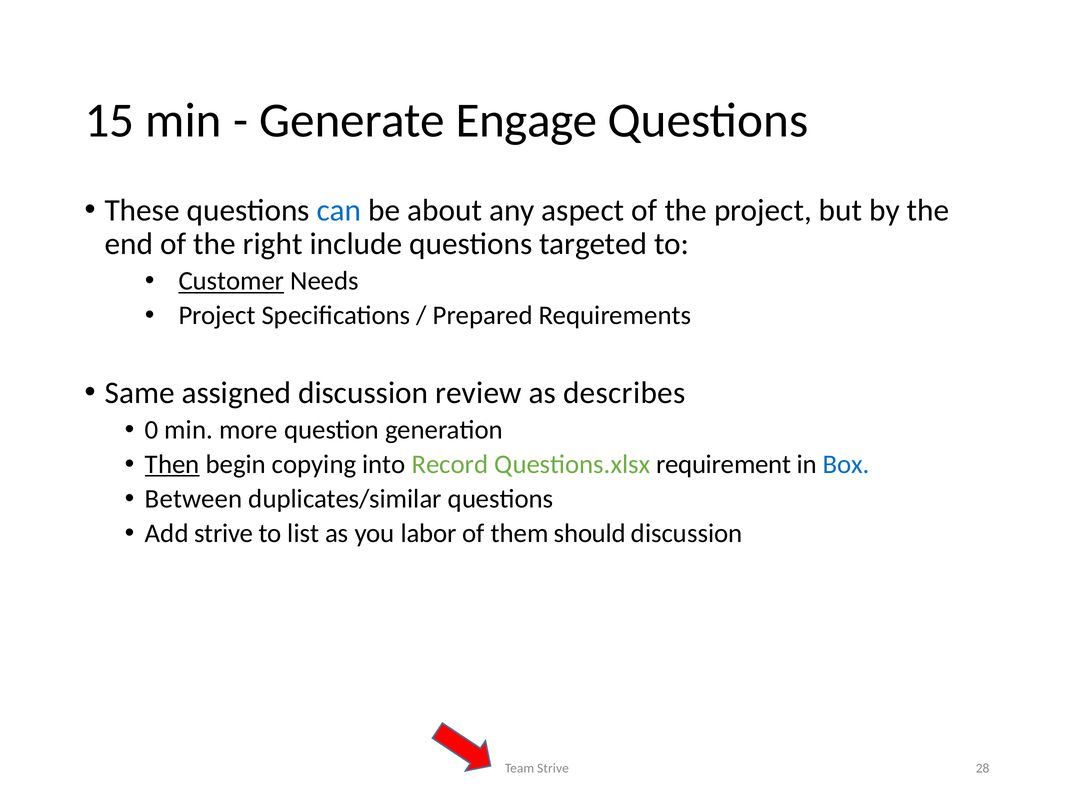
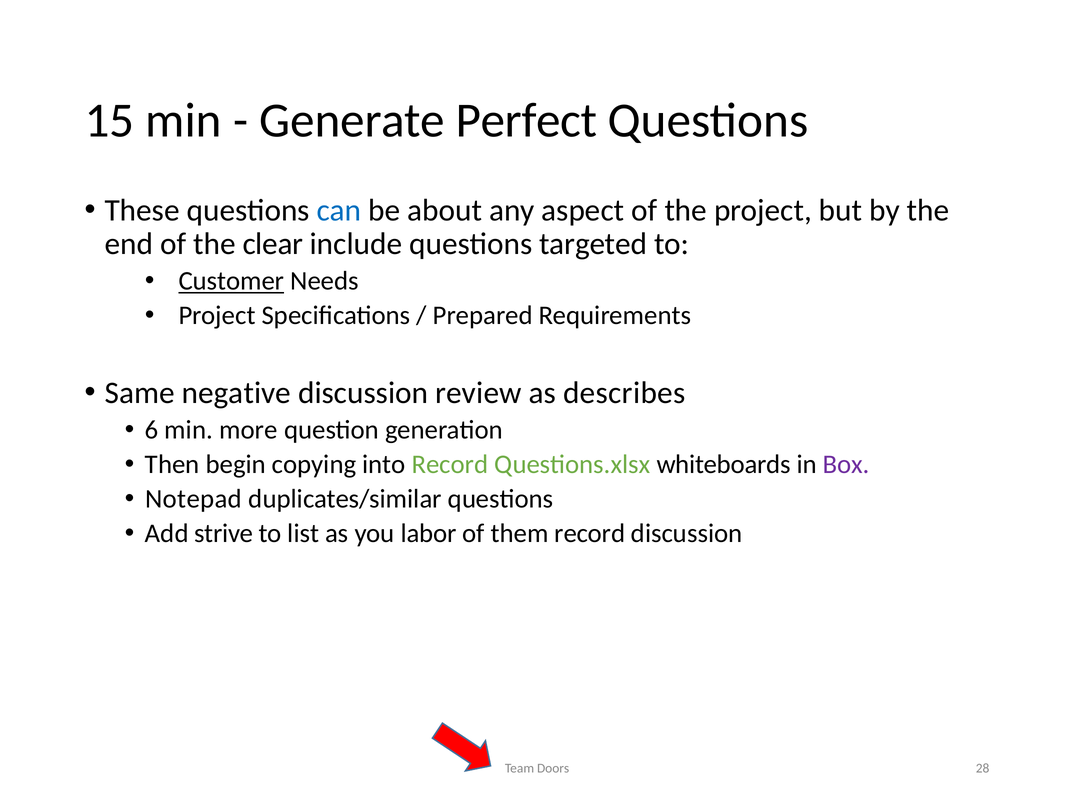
Engage: Engage -> Perfect
right: right -> clear
assigned: assigned -> negative
0: 0 -> 6
Then underline: present -> none
requirement: requirement -> whiteboards
Box colour: blue -> purple
Between: Between -> Notepad
them should: should -> record
Team Strive: Strive -> Doors
